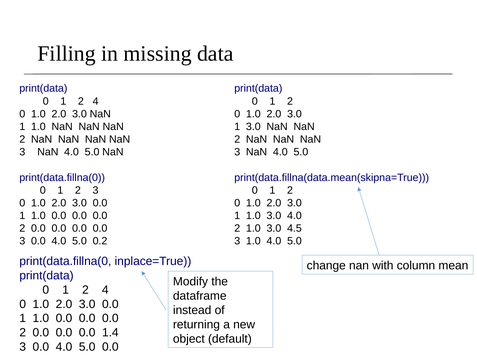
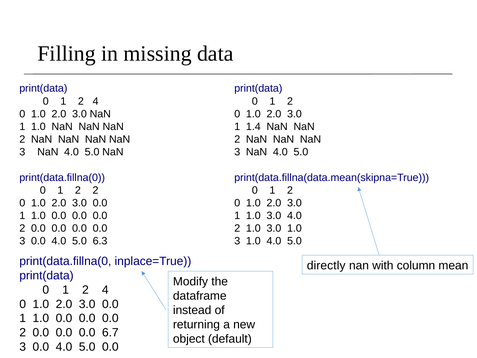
1 3.0: 3.0 -> 1.4
2 3: 3 -> 2
3.0 4.5: 4.5 -> 1.0
0.2: 0.2 -> 6.3
change: change -> directly
1.4: 1.4 -> 6.7
